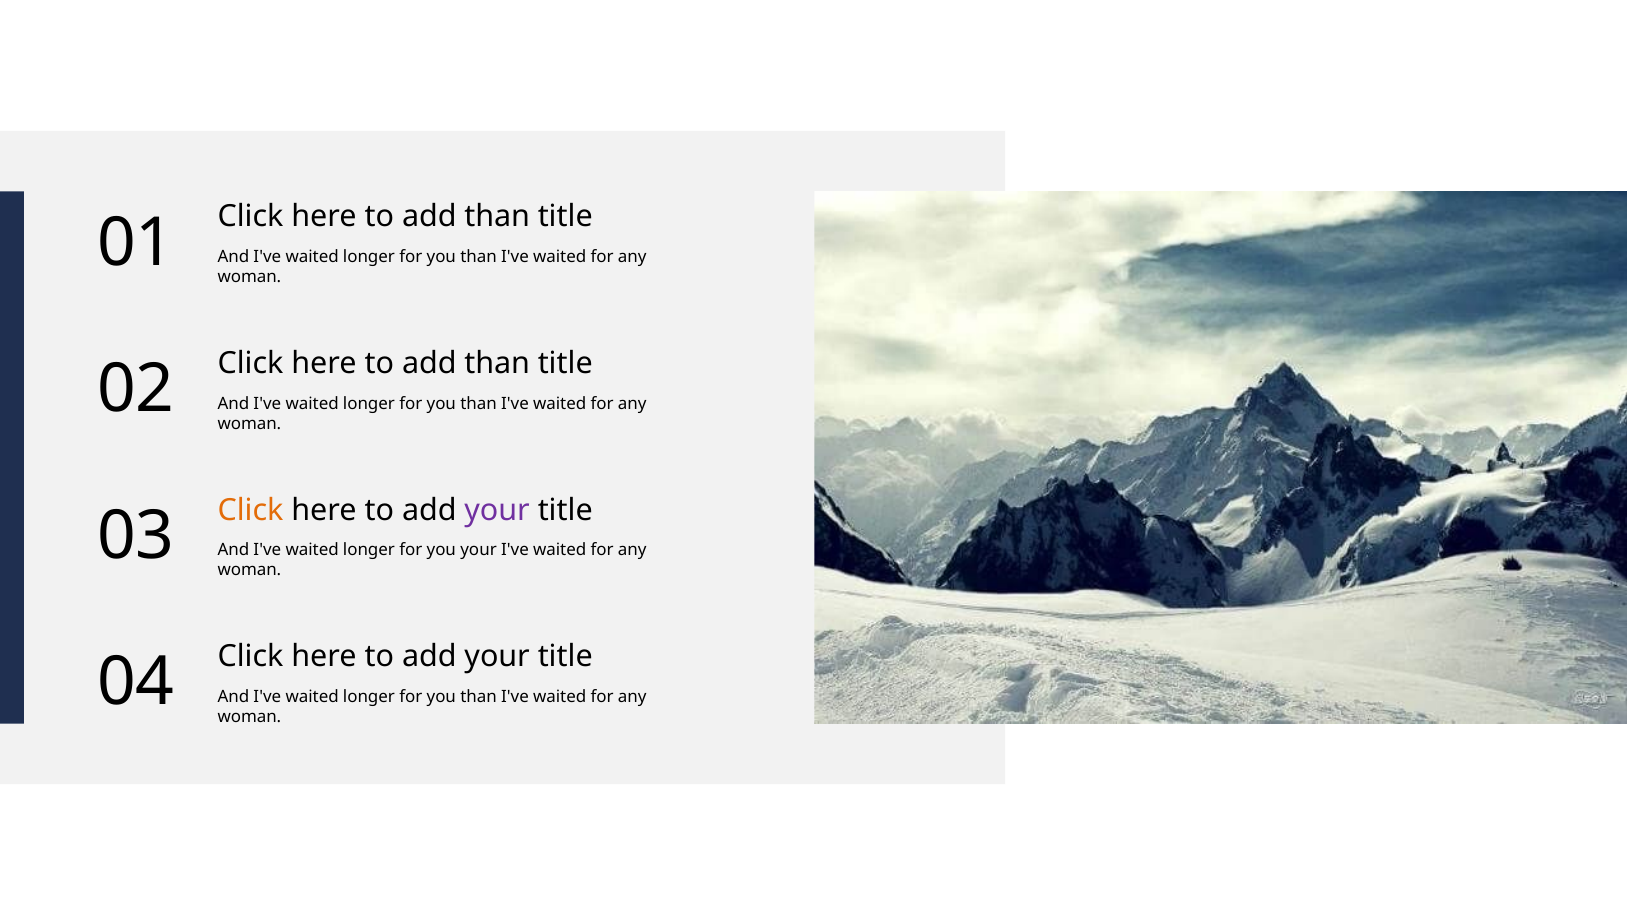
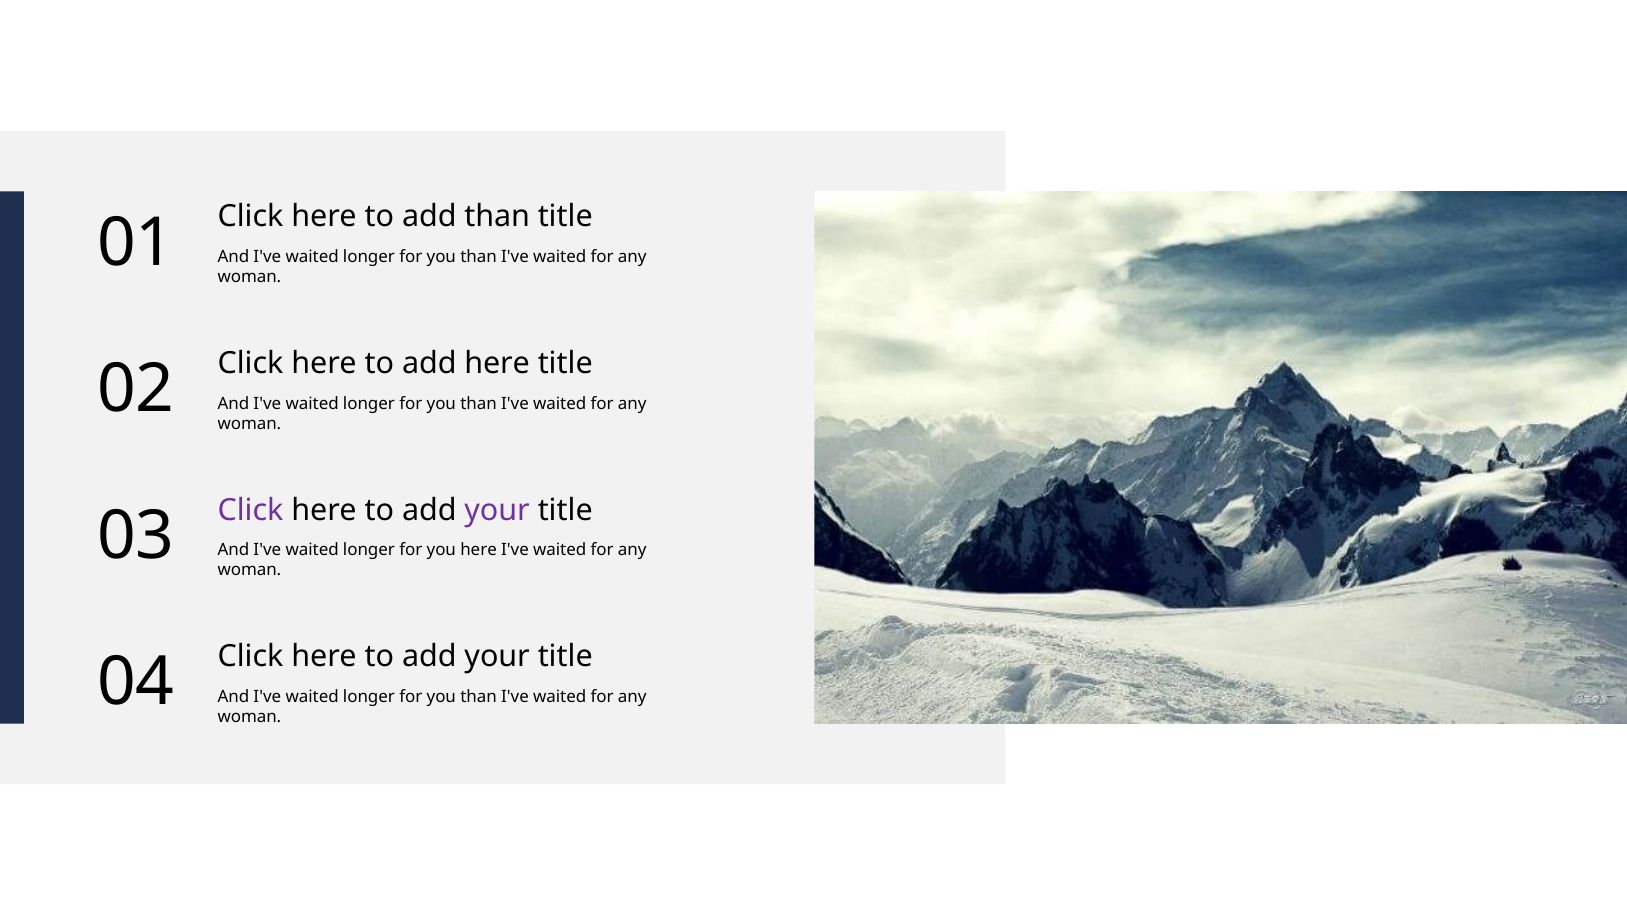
than at (497, 363): than -> here
Click at (251, 510) colour: orange -> purple
you your: your -> here
